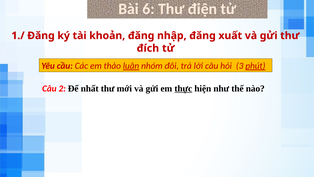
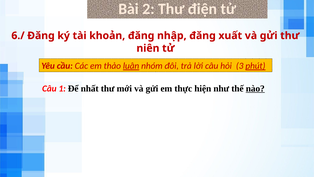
6: 6 -> 2
1./: 1./ -> 6./
đích: đích -> niên
2: 2 -> 1
thực underline: present -> none
nào underline: none -> present
